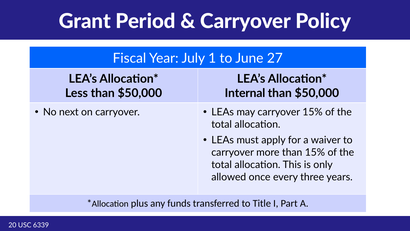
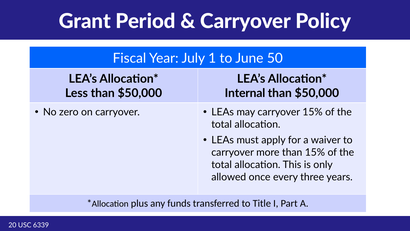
27: 27 -> 50
next: next -> zero
